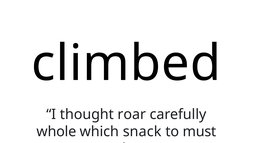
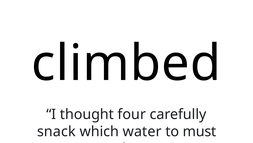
roar: roar -> four
whole: whole -> snack
snack: snack -> water
